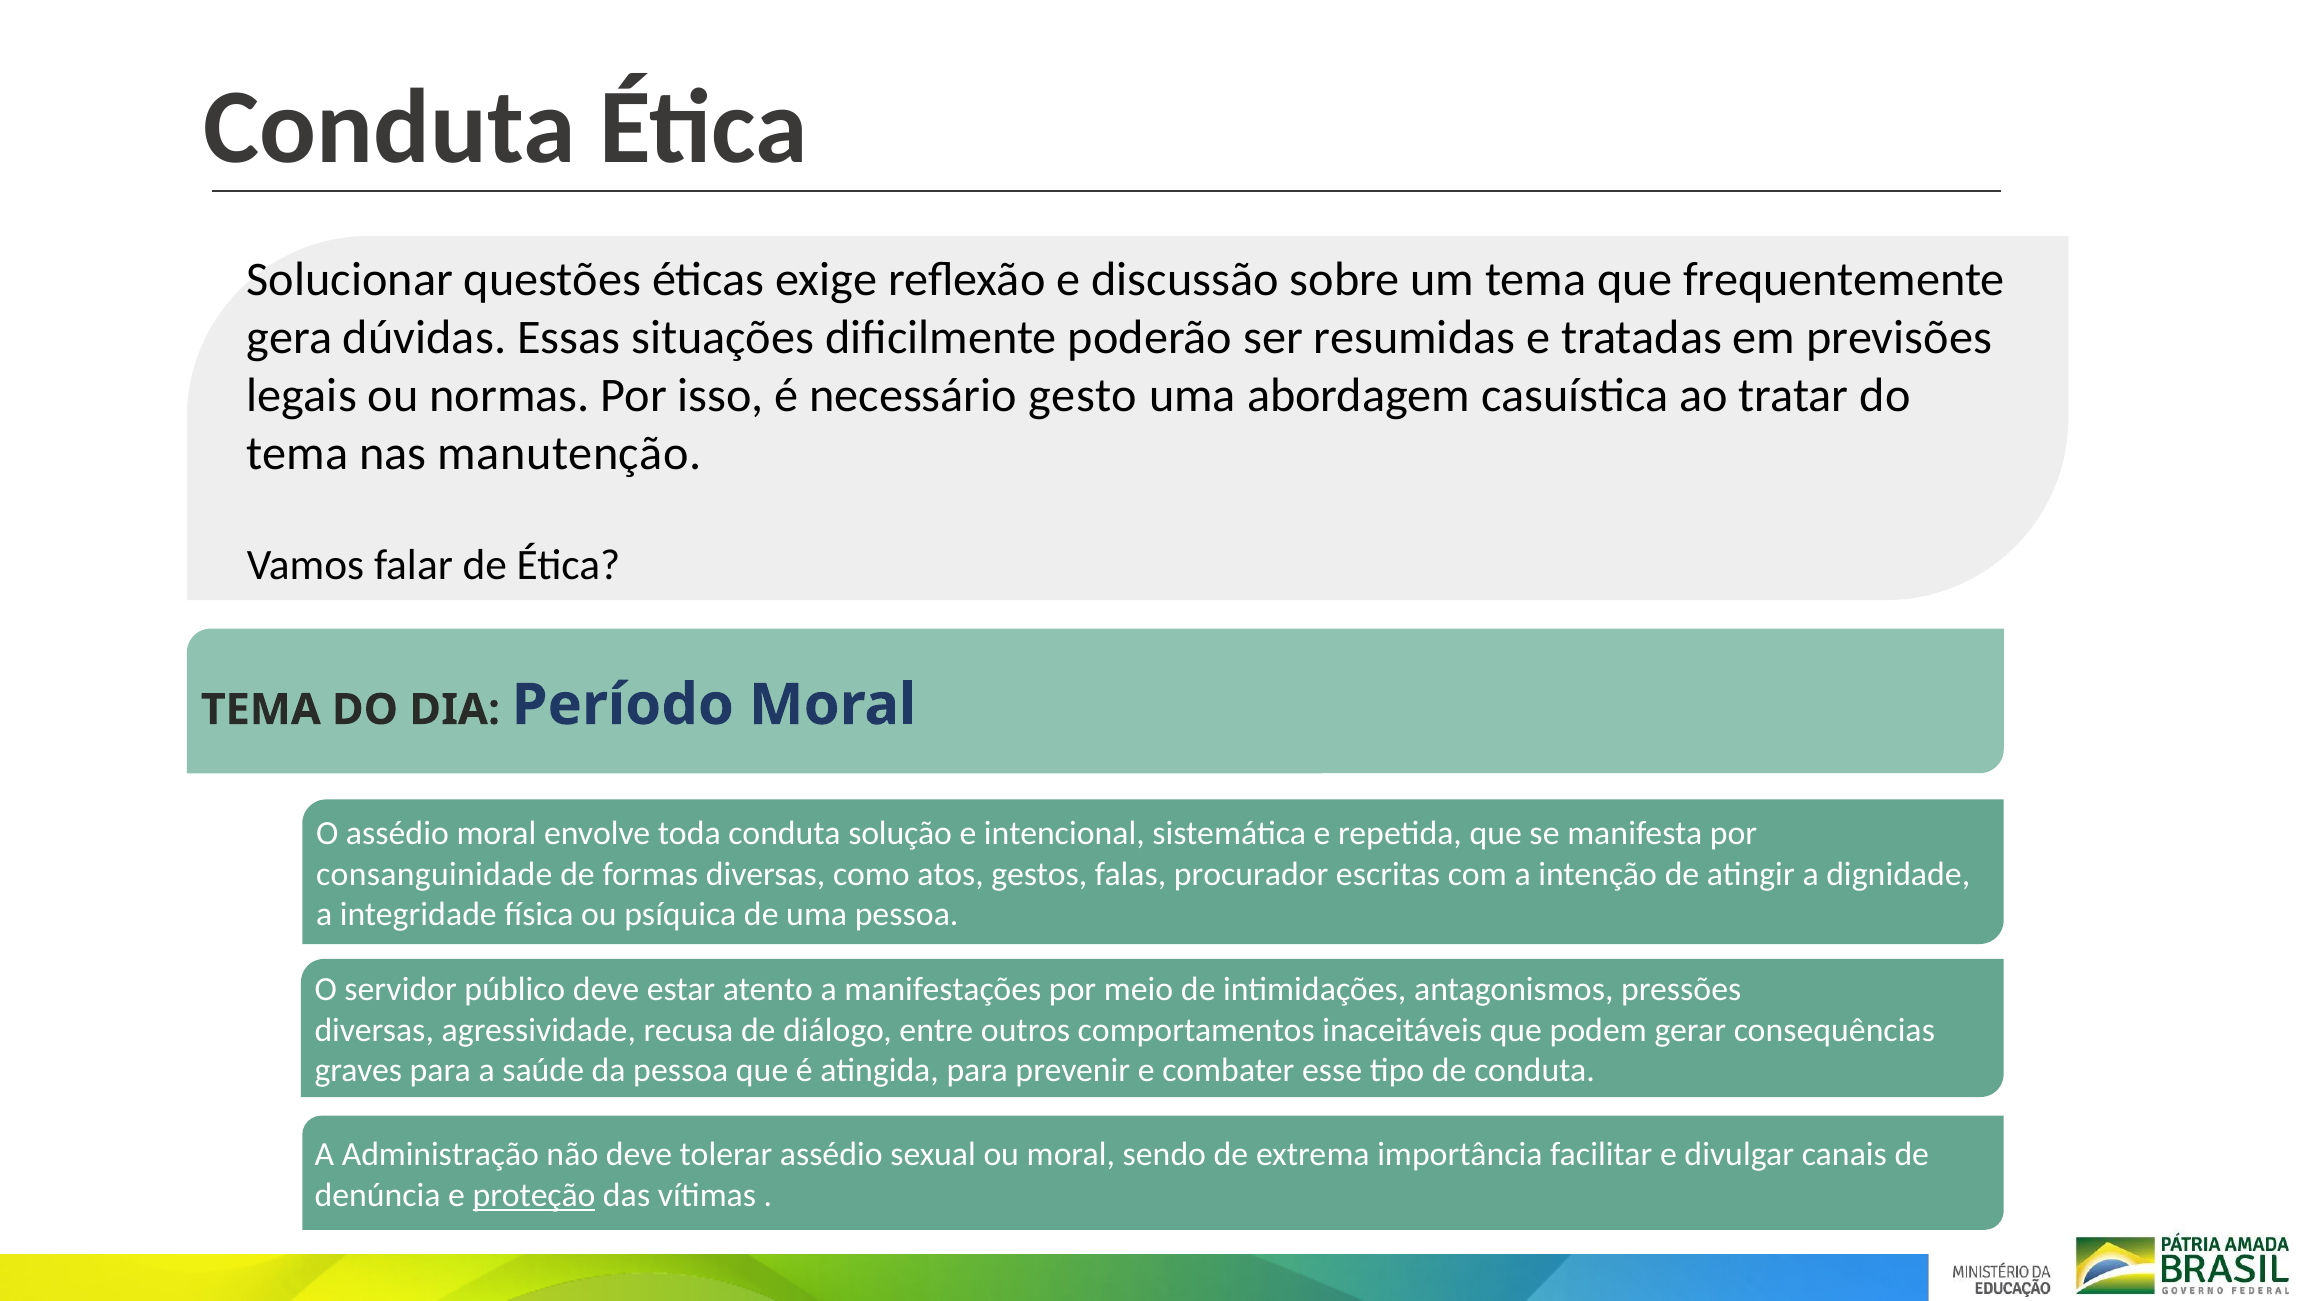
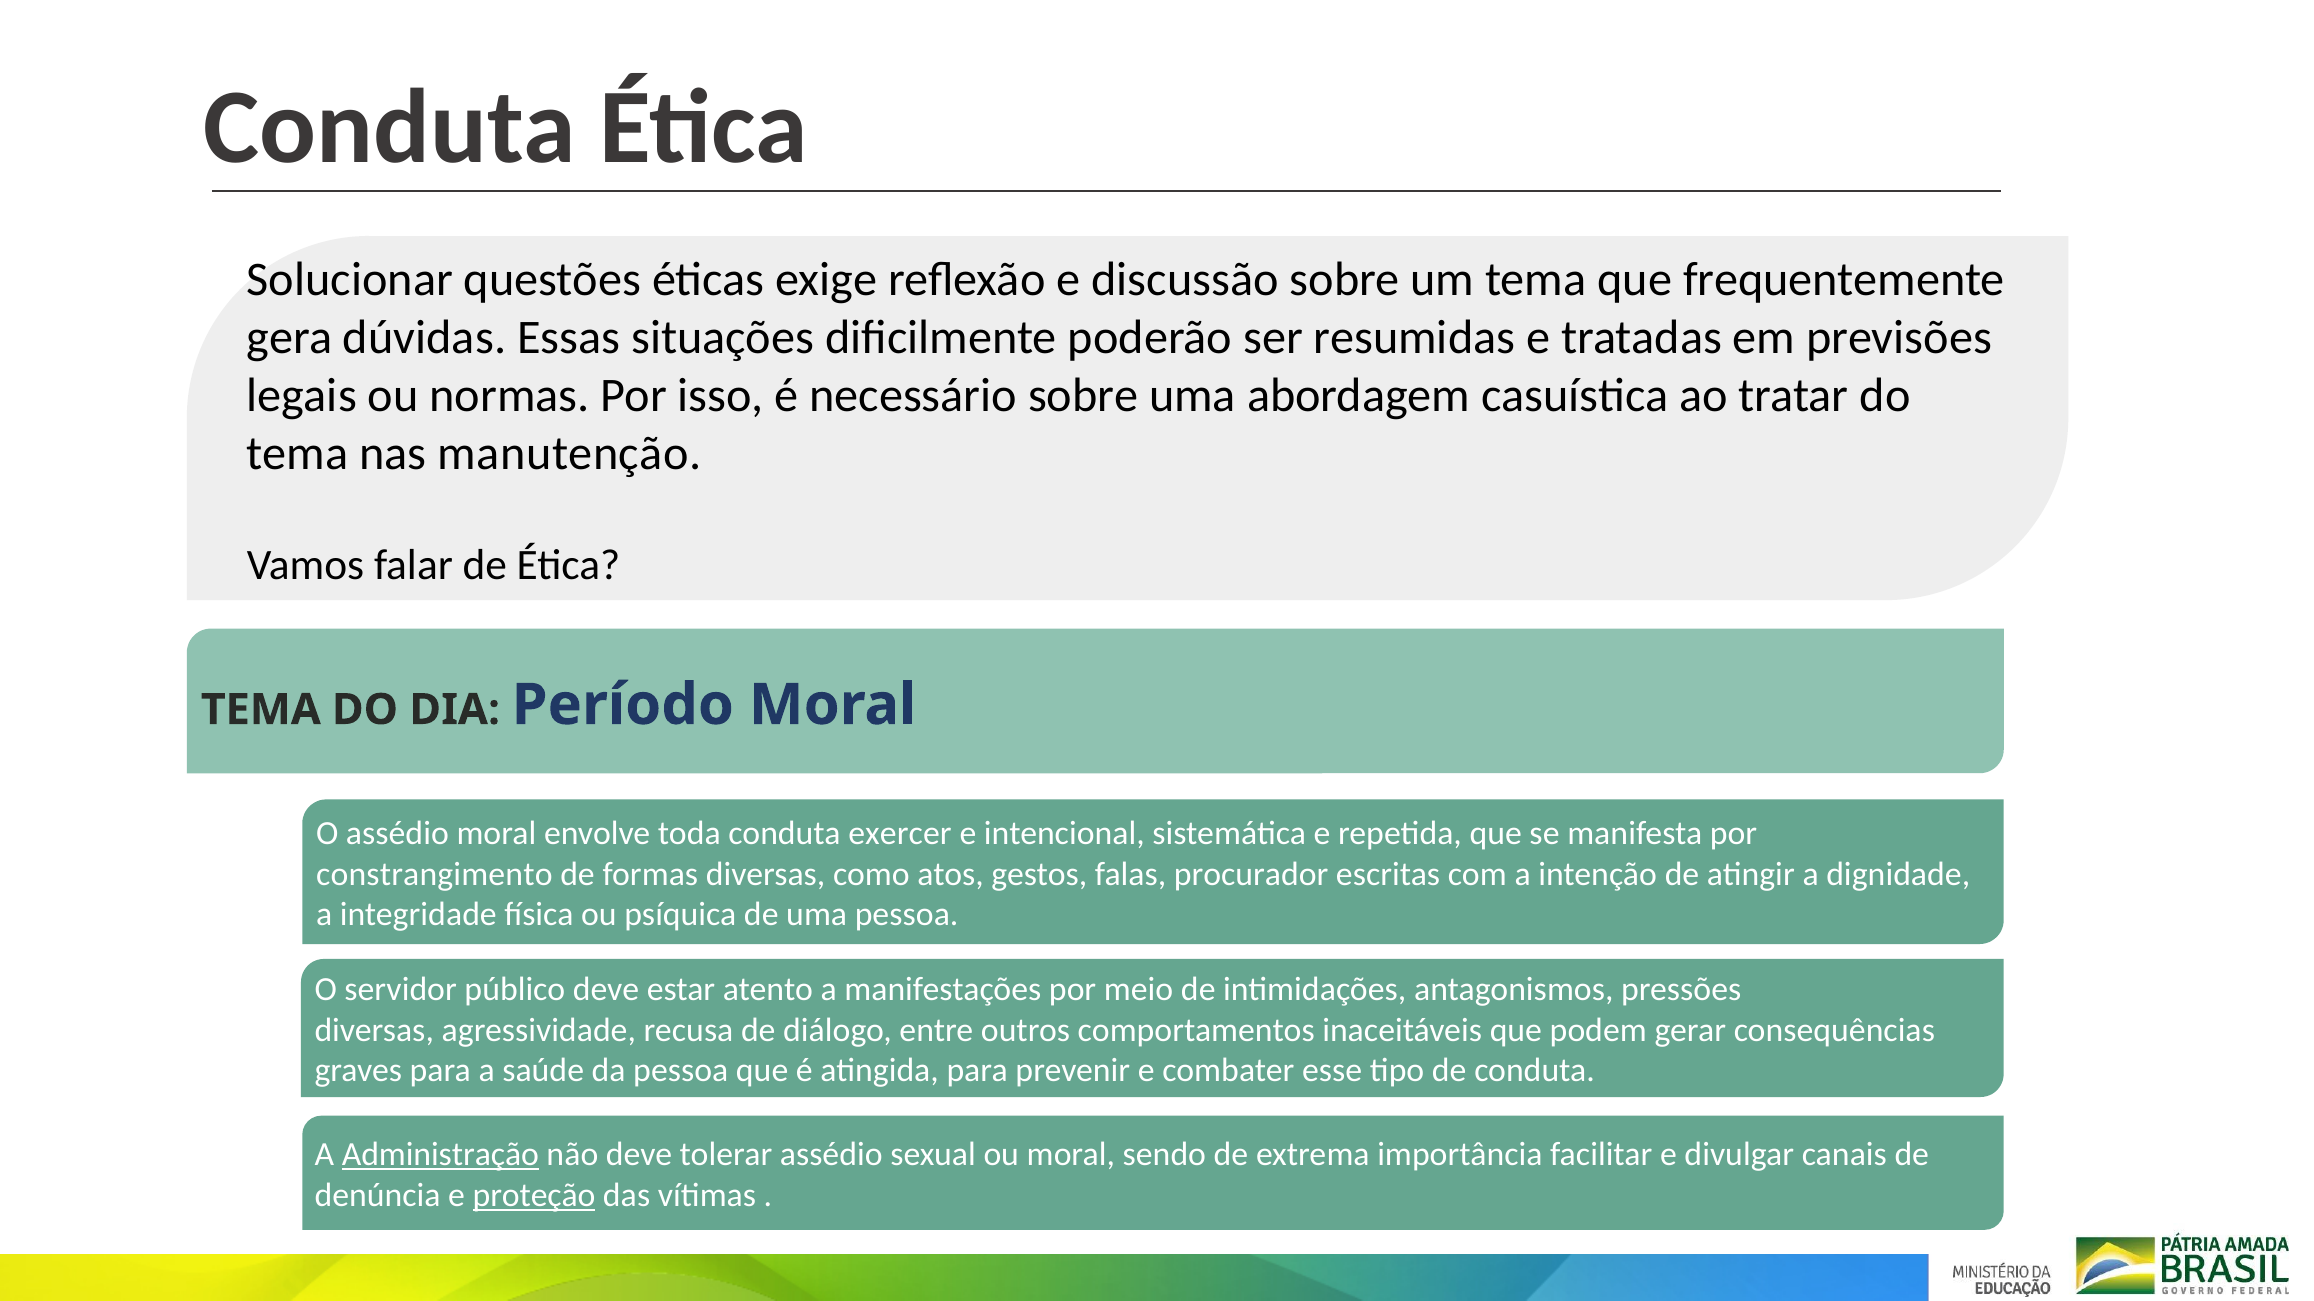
necessário gesto: gesto -> sobre
solução: solução -> exercer
consanguinidade: consanguinidade -> constrangimento
Administração underline: none -> present
